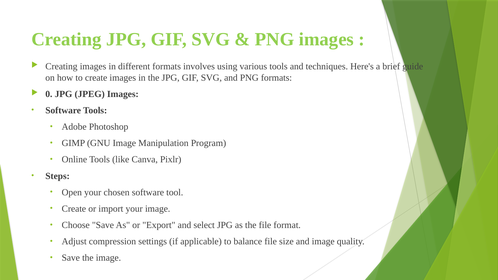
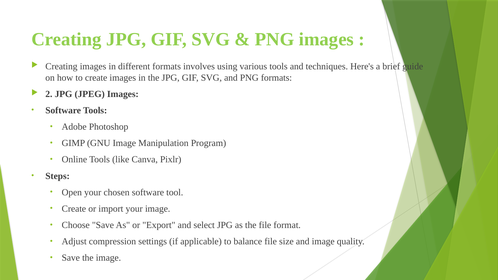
0: 0 -> 2
